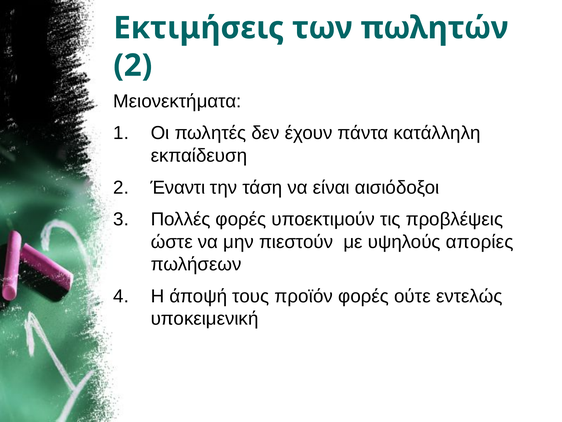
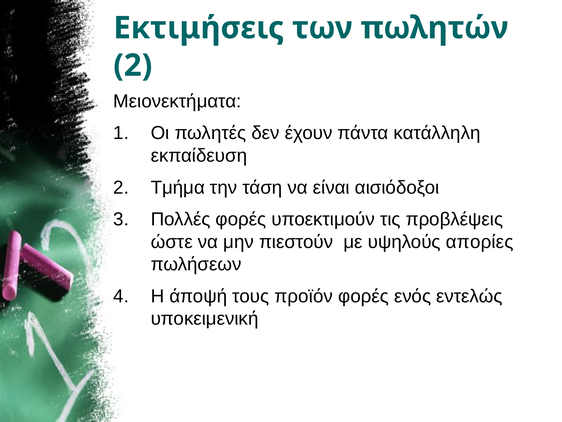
Έναντι: Έναντι -> Τμήμα
ούτε: ούτε -> ενός
